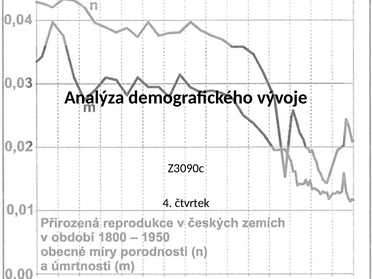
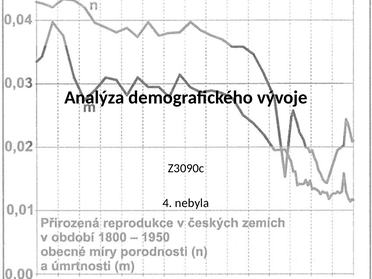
čtvrtek: čtvrtek -> nebyla
